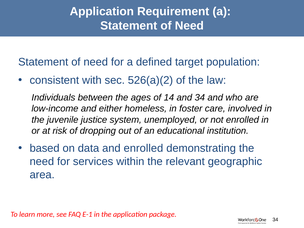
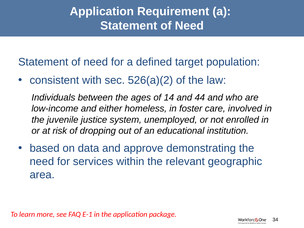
and 34: 34 -> 44
and enrolled: enrolled -> approve
